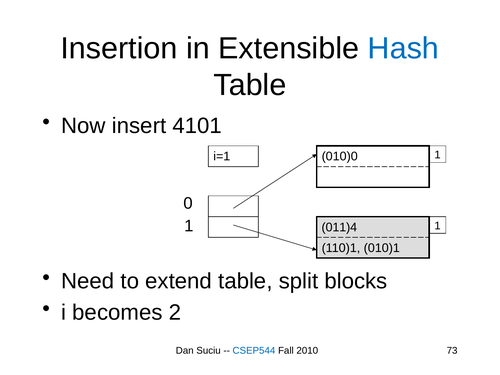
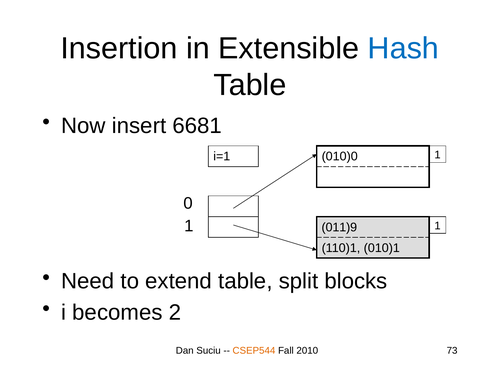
4101: 4101 -> 6681
011)4: 011)4 -> 011)9
CSEP544 colour: blue -> orange
